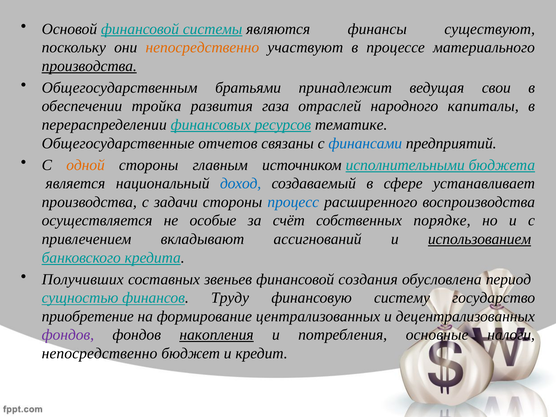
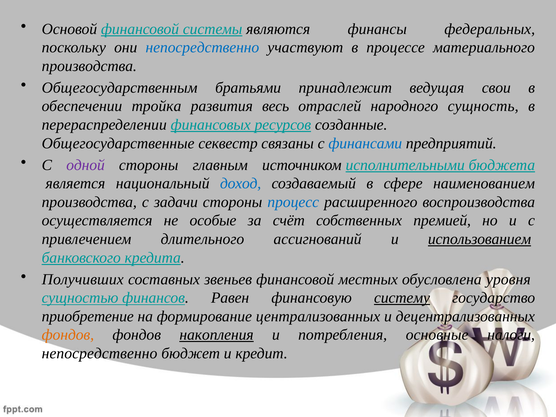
существуют: существуют -> федеральных
непосредственно at (202, 48) colour: orange -> blue
производства at (89, 66) underline: present -> none
газа: газа -> весь
капиталы: капиталы -> сущность
тематике: тематике -> созданные
отчетов: отчетов -> секвестр
одной colour: orange -> purple
устанавливает: устанавливает -> наименованием
порядке: порядке -> премией
вкладывают: вкладывают -> длительного
создания: создания -> местных
период: период -> уровня
Труду: Труду -> Равен
систему underline: none -> present
фондов at (68, 335) colour: purple -> orange
